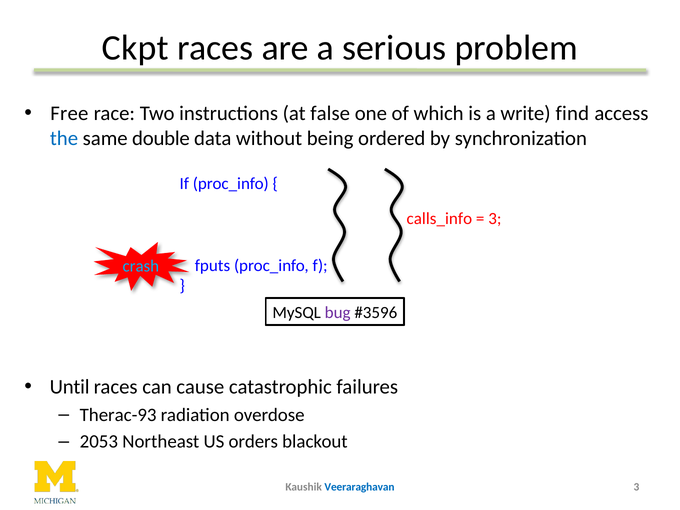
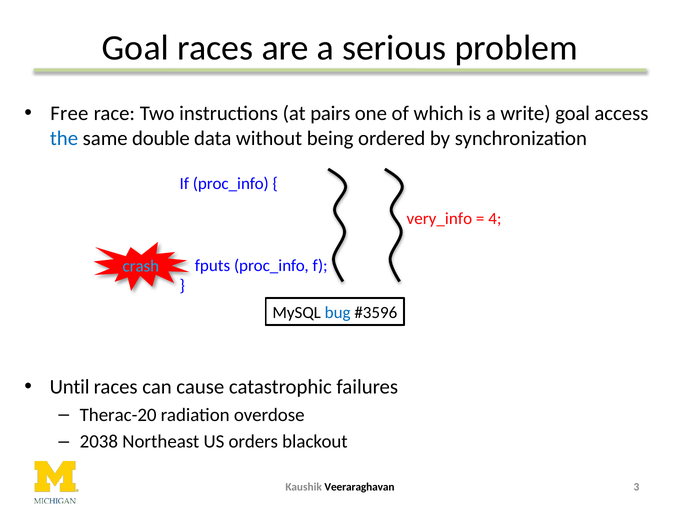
Ckpt at (135, 48): Ckpt -> Goal
false: false -> pairs
write find: find -> goal
calls_info: calls_info -> very_info
3 at (495, 219): 3 -> 4
bug colour: purple -> blue
Therac-93: Therac-93 -> Therac-20
2053: 2053 -> 2038
Veeraraghavan colour: blue -> black
